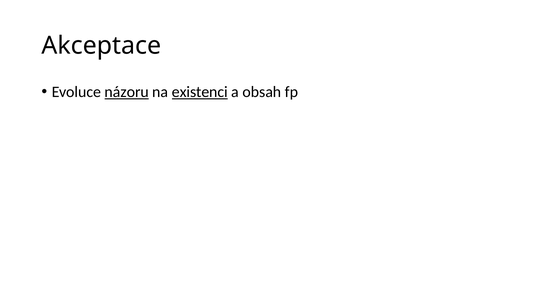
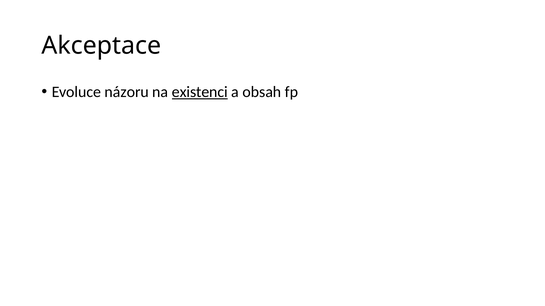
názoru underline: present -> none
